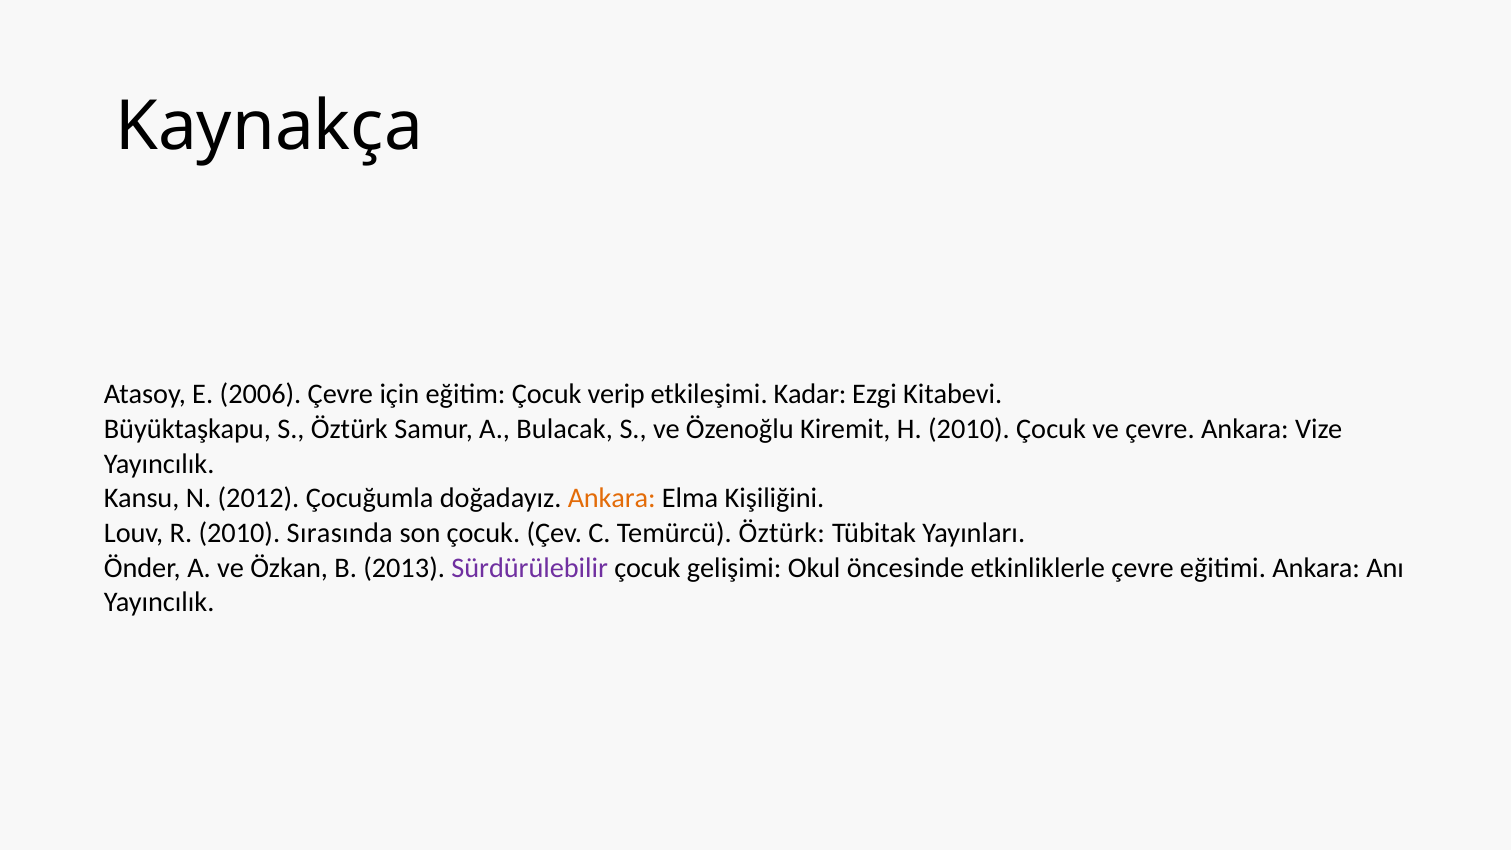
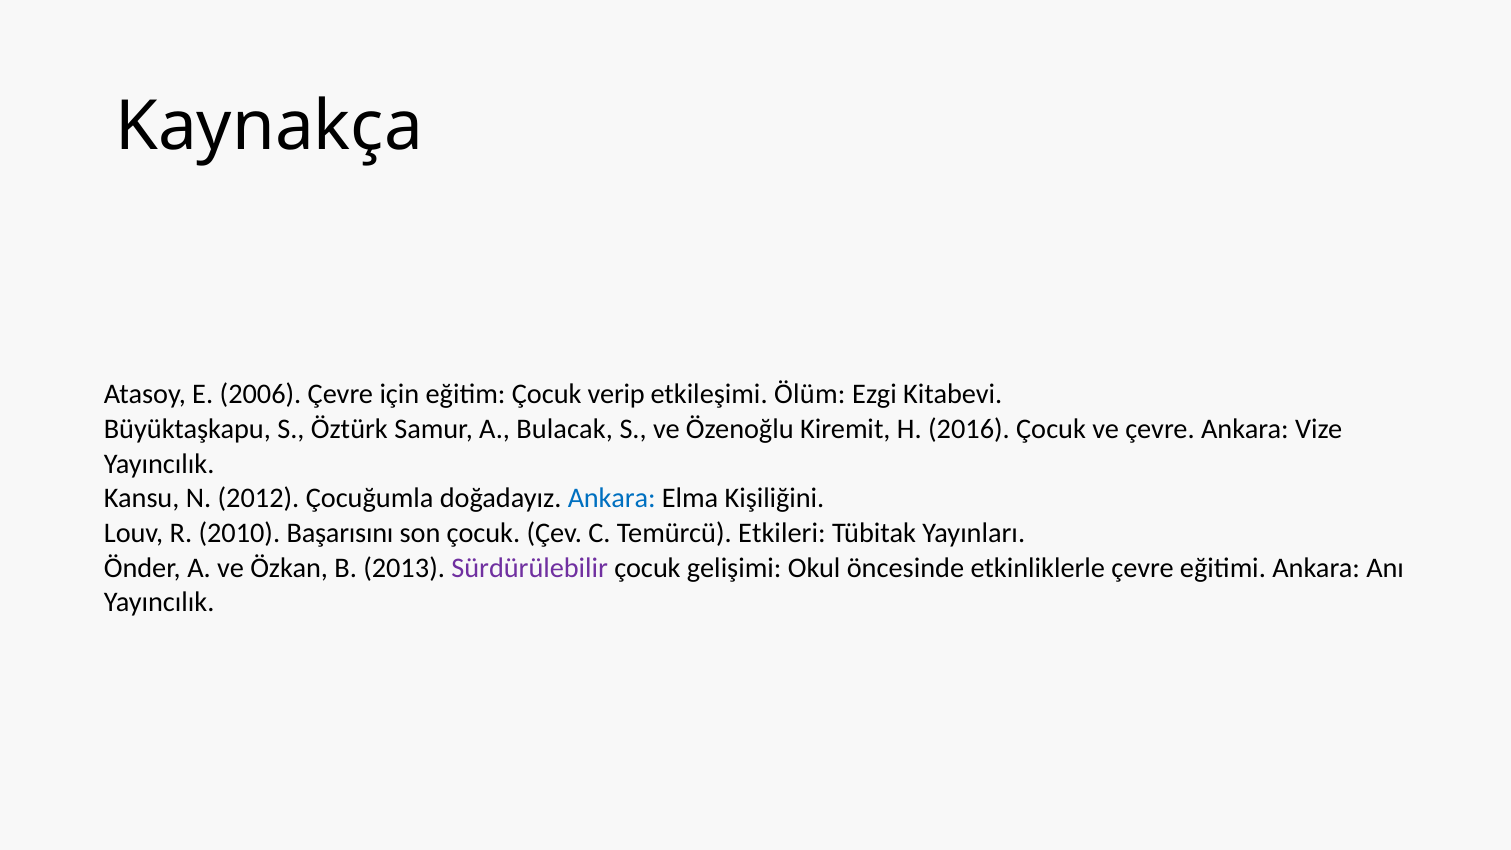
Kadar: Kadar -> Ölüm
H 2010: 2010 -> 2016
Ankara at (612, 498) colour: orange -> blue
Sırasında: Sırasında -> Başarısını
Temürcü Öztürk: Öztürk -> Etkileri
